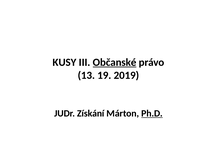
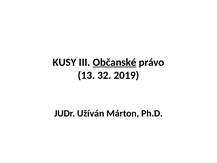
19: 19 -> 32
Získání: Získání -> Užíván
Ph.D underline: present -> none
